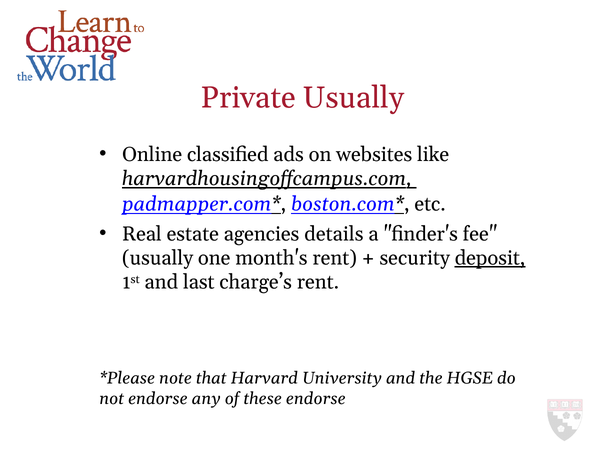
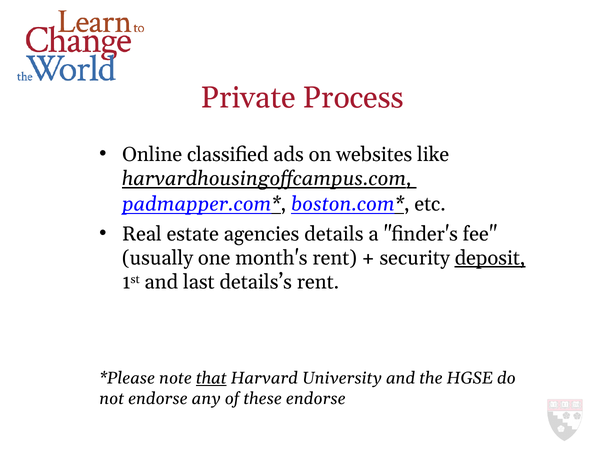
Private Usually: Usually -> Process
charge’s: charge’s -> details’s
that underline: none -> present
